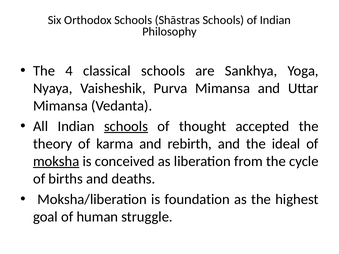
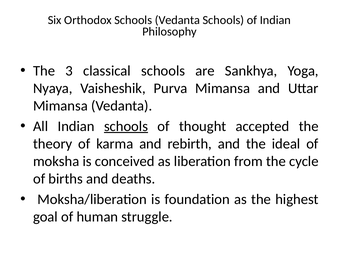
Schools Shāstras: Shāstras -> Vedanta
4: 4 -> 3
moksha underline: present -> none
